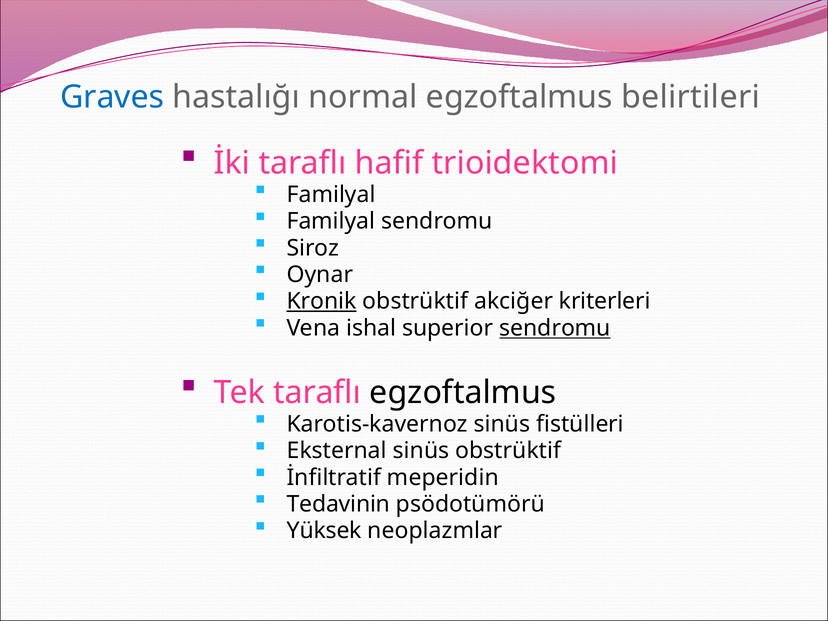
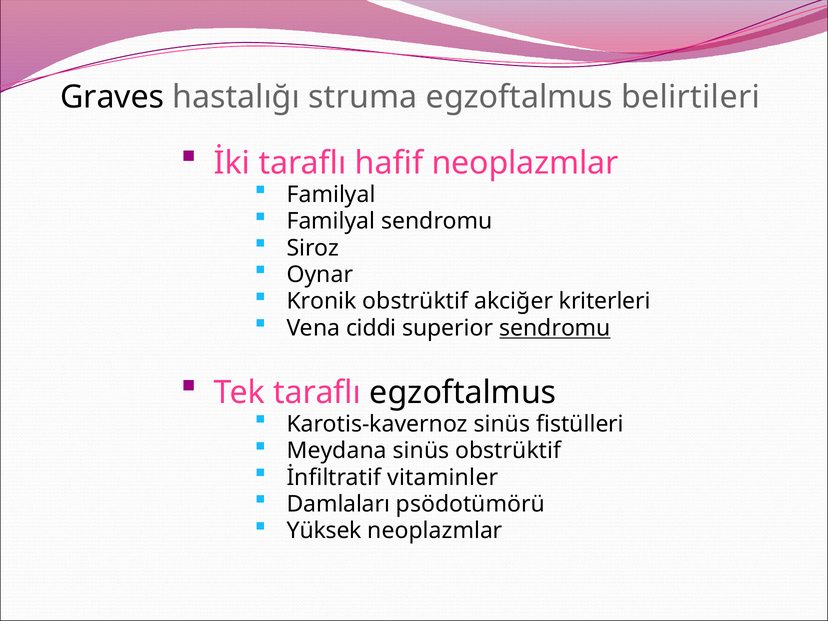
Graves colour: blue -> black
normal: normal -> struma
hafif trioidektomi: trioidektomi -> neoplazmlar
Kronik underline: present -> none
ishal: ishal -> ciddi
Eksternal: Eksternal -> Meydana
meperidin: meperidin -> vitaminler
Tedavinin: Tedavinin -> Damlaları
